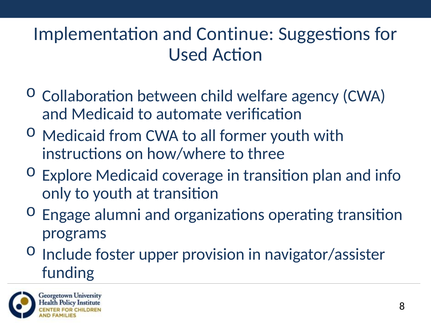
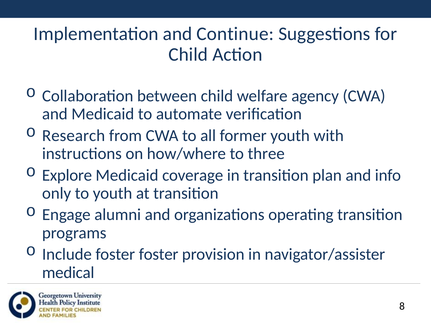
Used at (188, 55): Used -> Child
Medicaid at (74, 136): Medicaid -> Research
foster upper: upper -> foster
funding: funding -> medical
